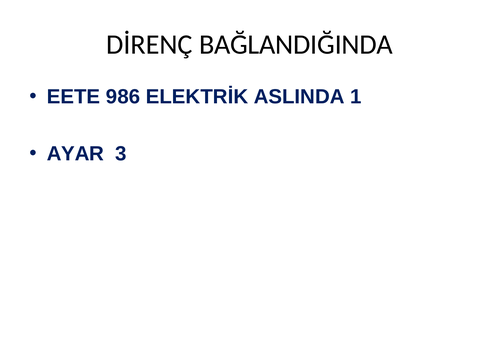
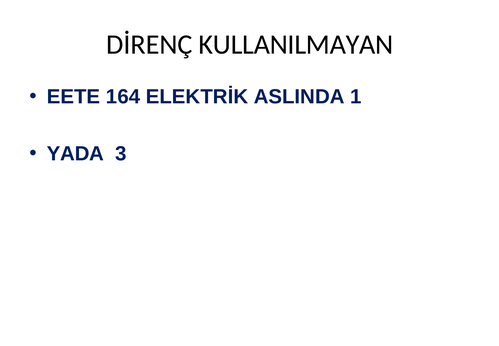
BAĞLANDIĞINDA: BAĞLANDIĞINDA -> KULLANILMAYAN
986: 986 -> 164
AYAR: AYAR -> YADA
